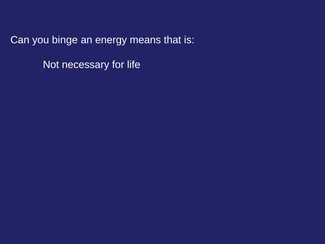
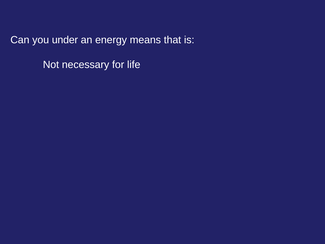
binge: binge -> under
